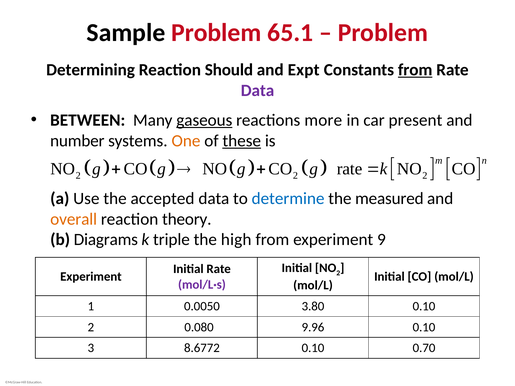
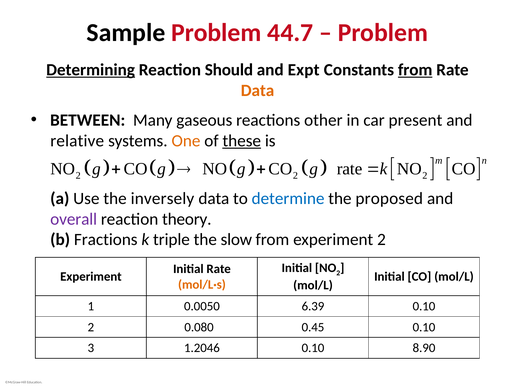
65.1: 65.1 -> 44.7
Determining underline: none -> present
Data at (258, 90) colour: purple -> orange
gaseous underline: present -> none
more: more -> other
number: number -> relative
accepted: accepted -> inversely
measured: measured -> proposed
overall colour: orange -> purple
Diagrams: Diagrams -> Fractions
high: high -> slow
experiment 9: 9 -> 2
mol/L·s colour: purple -> orange
3.80: 3.80 -> 6.39
9.96: 9.96 -> 0.45
8.6772: 8.6772 -> 1.2046
0.70: 0.70 -> 8.90
